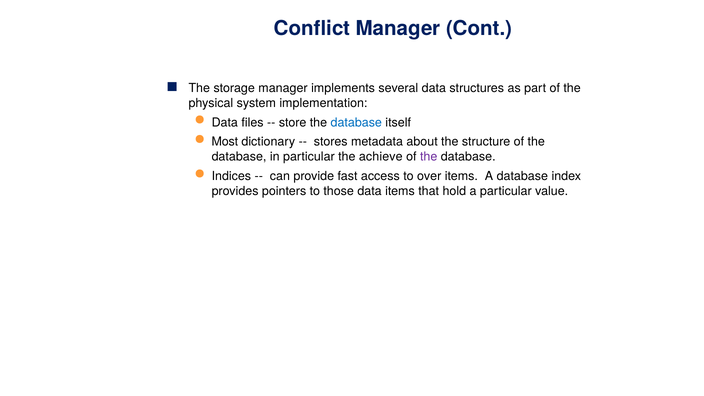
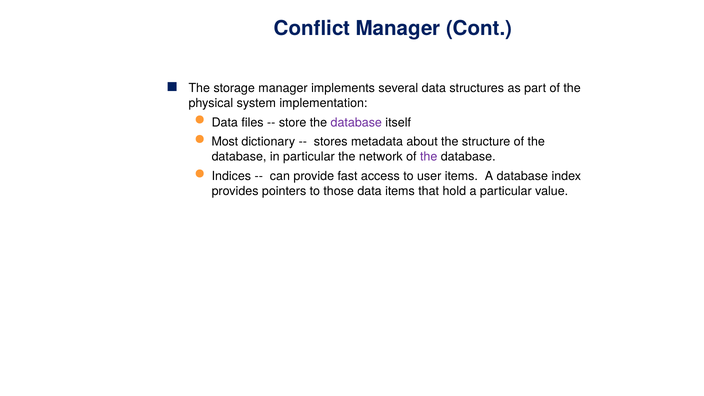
database at (356, 122) colour: blue -> purple
achieve: achieve -> network
over: over -> user
